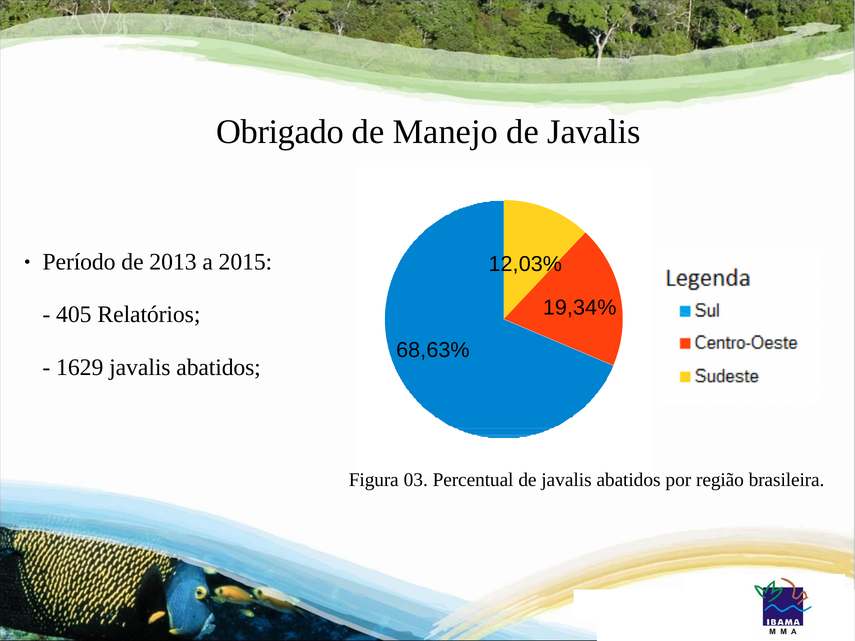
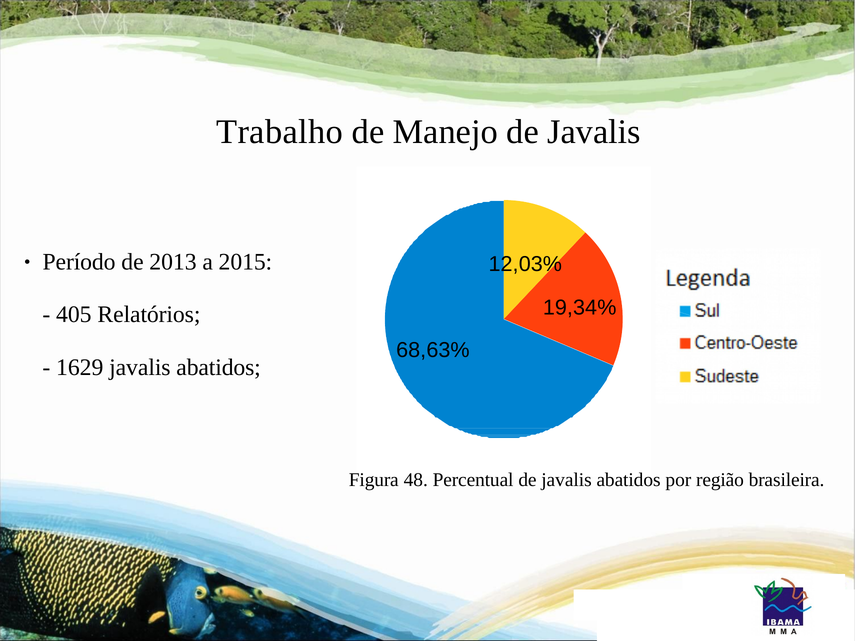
Obrigado: Obrigado -> Trabalho
03: 03 -> 48
